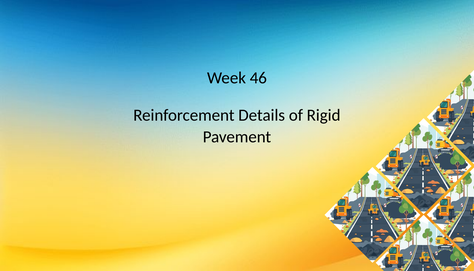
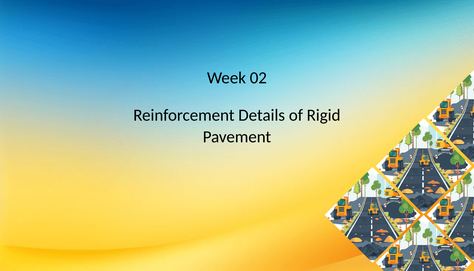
46: 46 -> 02
